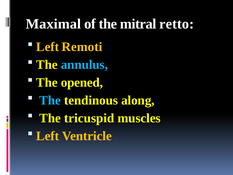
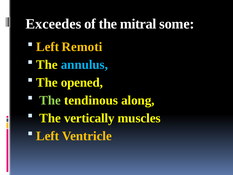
Maximal: Maximal -> Exceedes
retto: retto -> some
The at (50, 100) colour: light blue -> light green
tricuspid: tricuspid -> vertically
